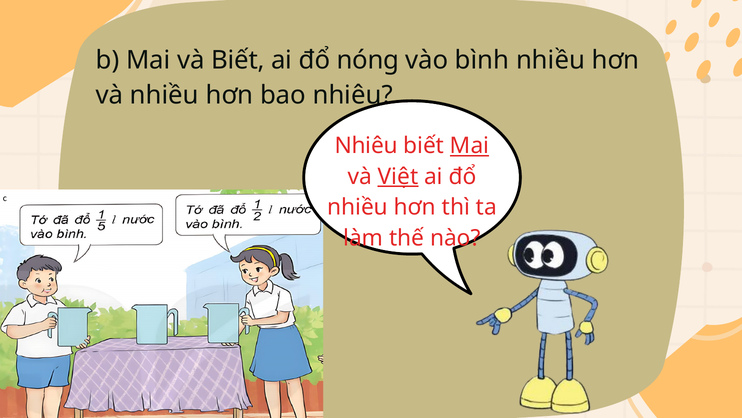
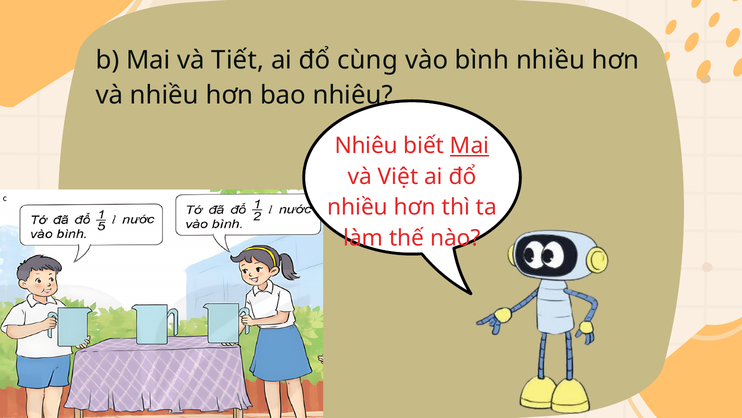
và Biết: Biết -> Tiết
nóng: nóng -> cùng
Việt underline: present -> none
